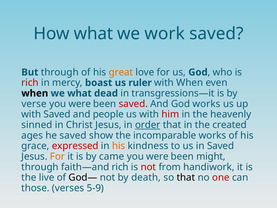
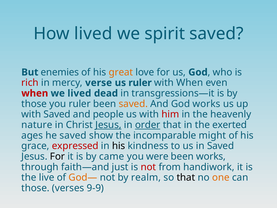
How what: what -> lived
work: work -> spirit
But through: through -> enemies
boast: boast -> verse
when at (35, 93) colour: black -> red
we what: what -> lived
verse at (34, 104): verse -> those
were at (80, 104): were -> ruler
saved at (133, 104) colour: red -> orange
sinned: sinned -> nature
Jesus at (108, 125) underline: none -> present
created: created -> exerted
incomparable works: works -> might
his at (119, 146) colour: orange -> black
For at (57, 156) colour: orange -> black
been might: might -> works
faith—and rich: rich -> just
God— colour: black -> orange
death: death -> realm
one colour: red -> orange
5-9: 5-9 -> 9-9
